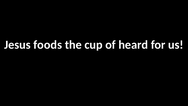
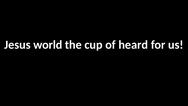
foods: foods -> world
